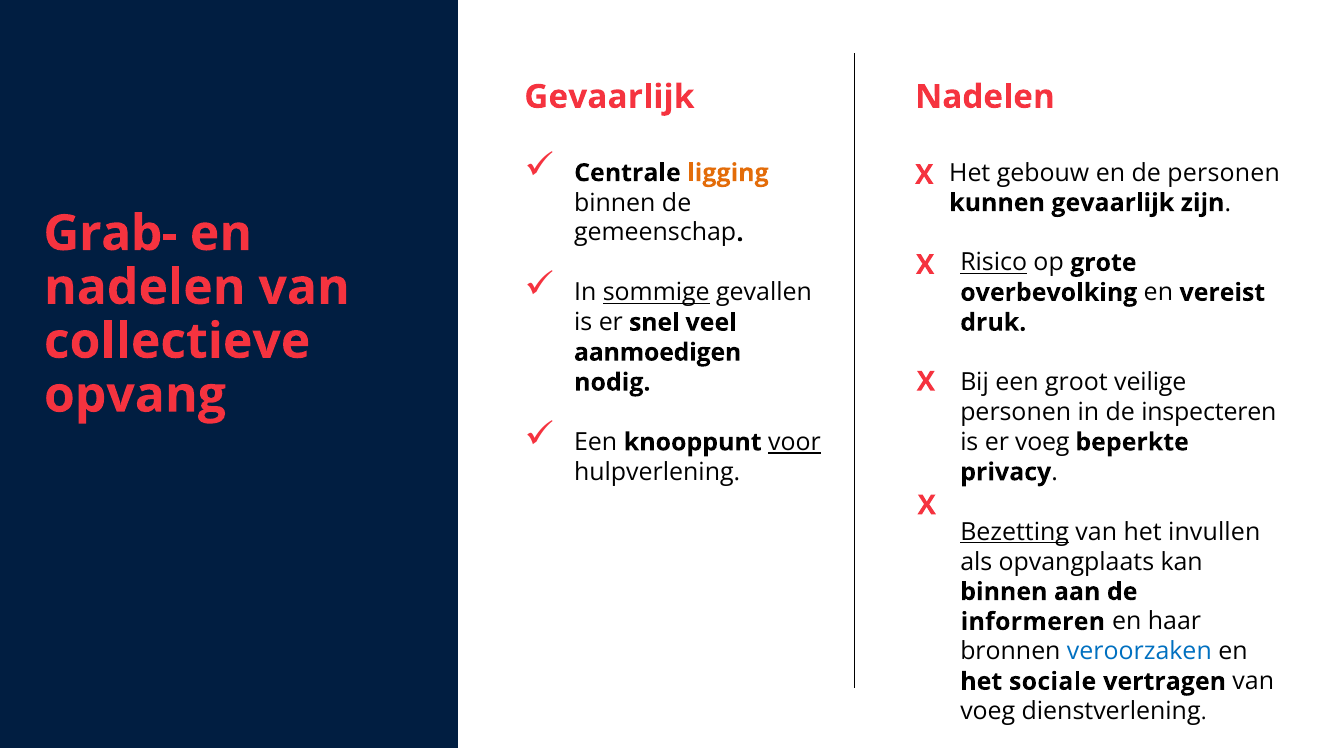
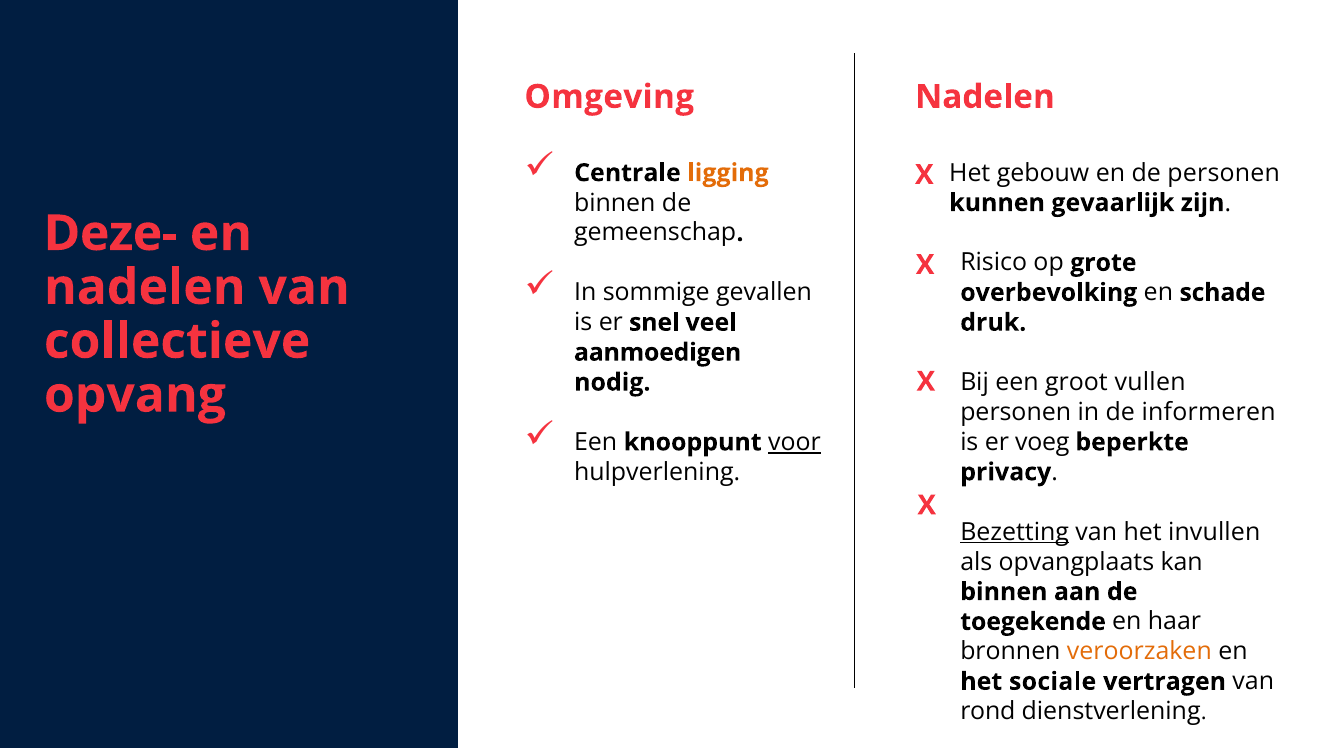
Gevaarlijk at (609, 97): Gevaarlijk -> Omgeving
Grab-: Grab- -> Deze-
Risico underline: present -> none
sommige underline: present -> none
vereist: vereist -> schade
veilige: veilige -> vullen
inspecteren: inspecteren -> informeren
informeren: informeren -> toegekende
veroorzaken colour: blue -> orange
voeg at (988, 712): voeg -> rond
